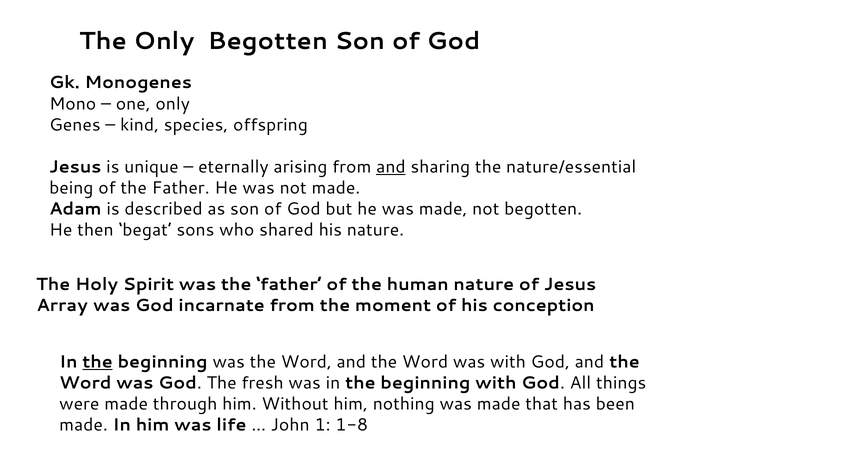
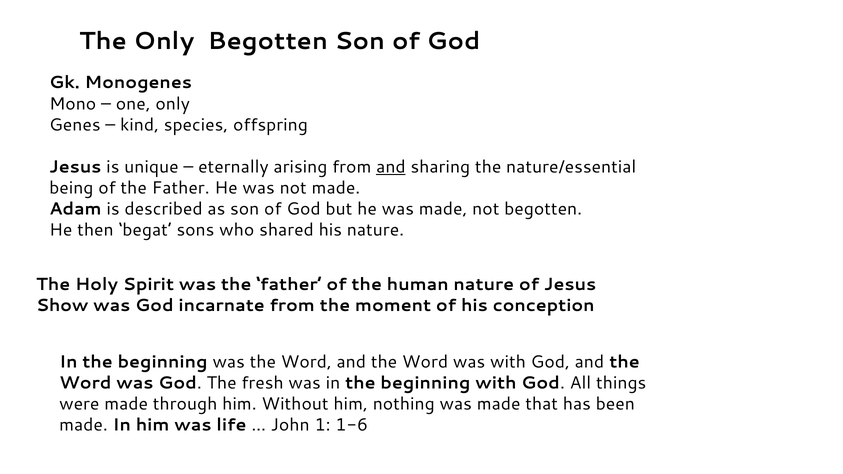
Array: Array -> Show
the at (98, 362) underline: present -> none
1-8: 1-8 -> 1-6
